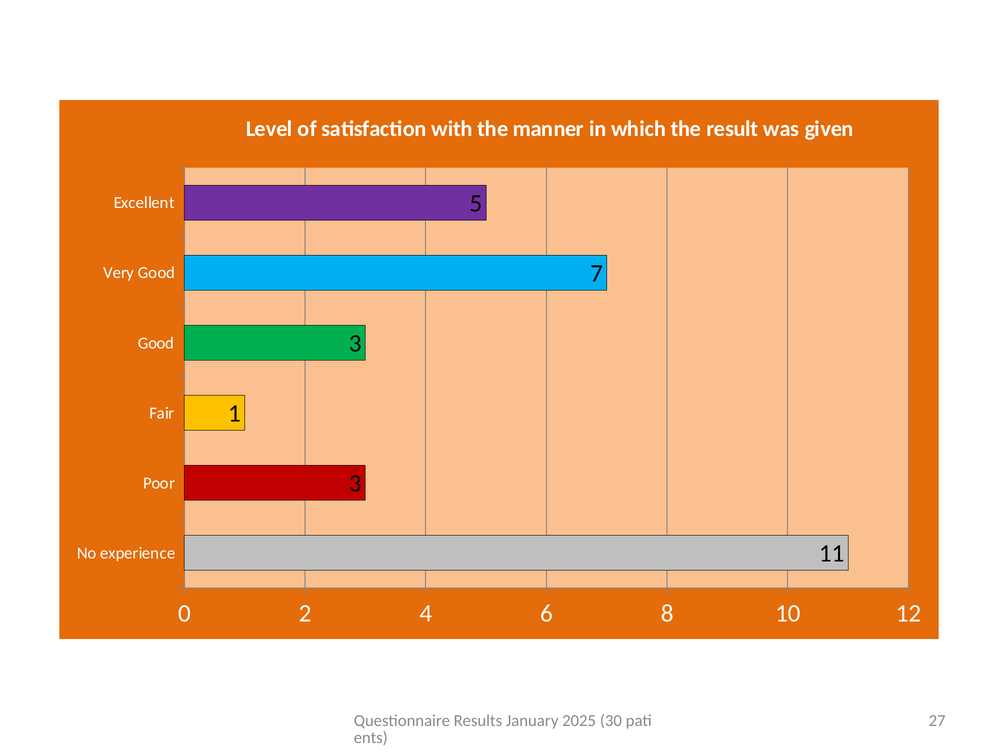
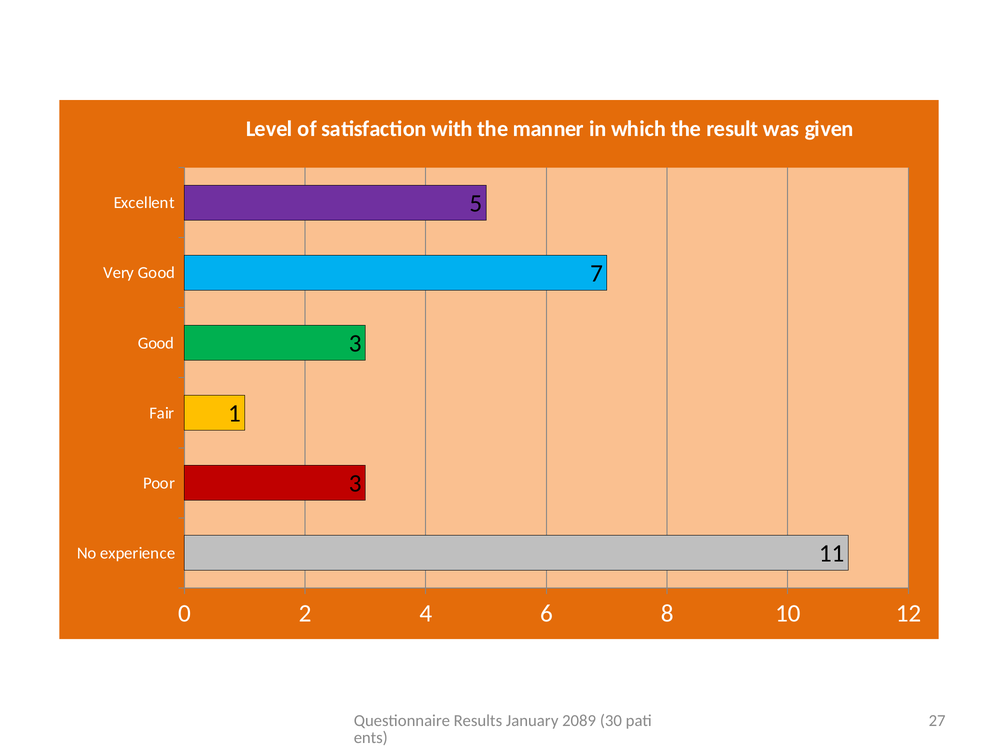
2025: 2025 -> 2089
